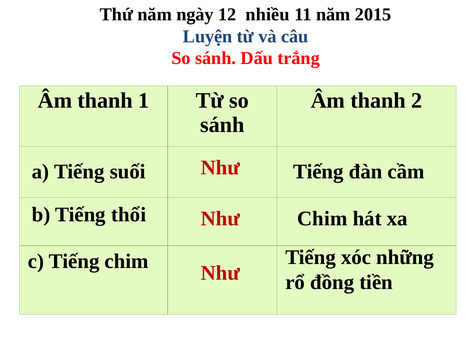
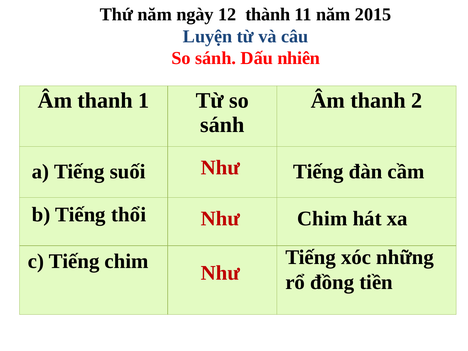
nhiều: nhiều -> thành
trắng: trắng -> nhiên
